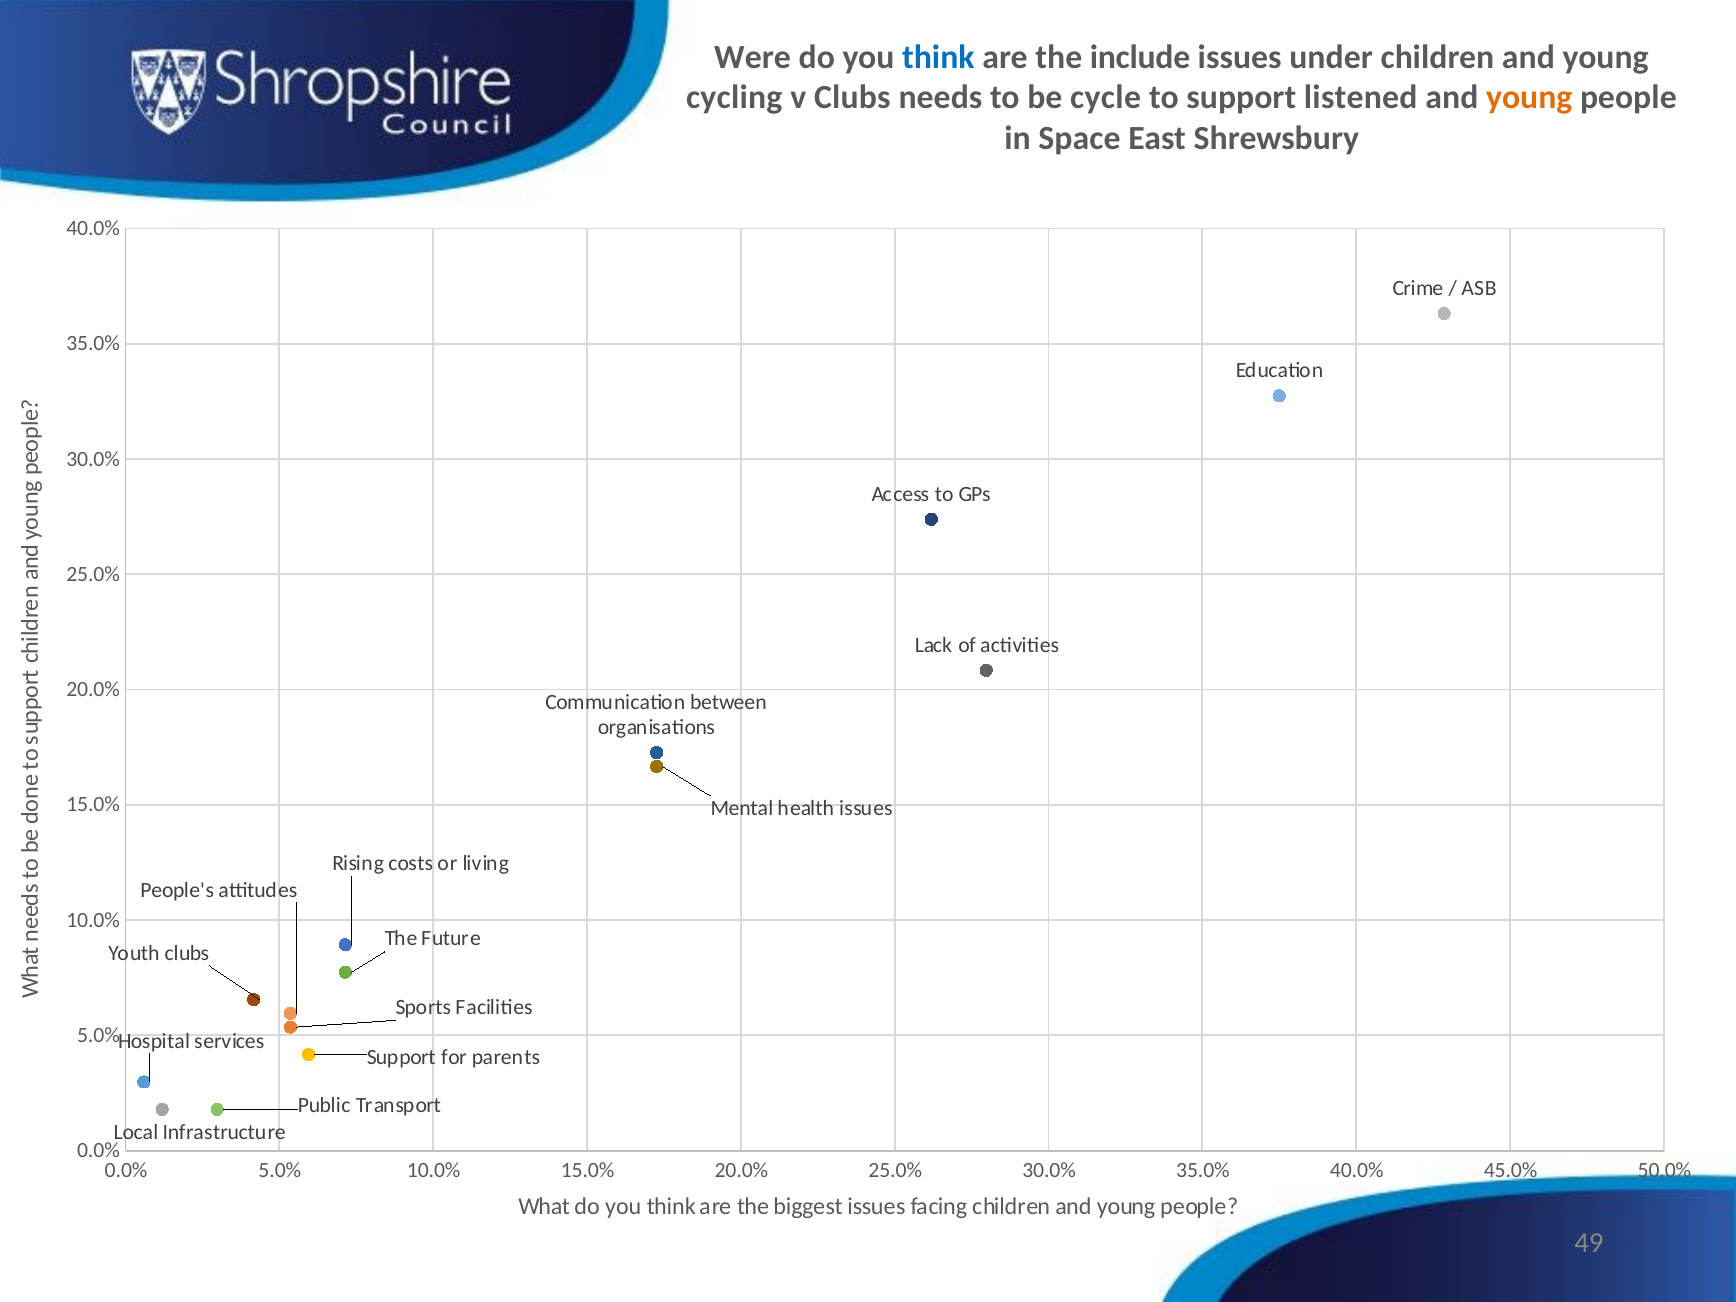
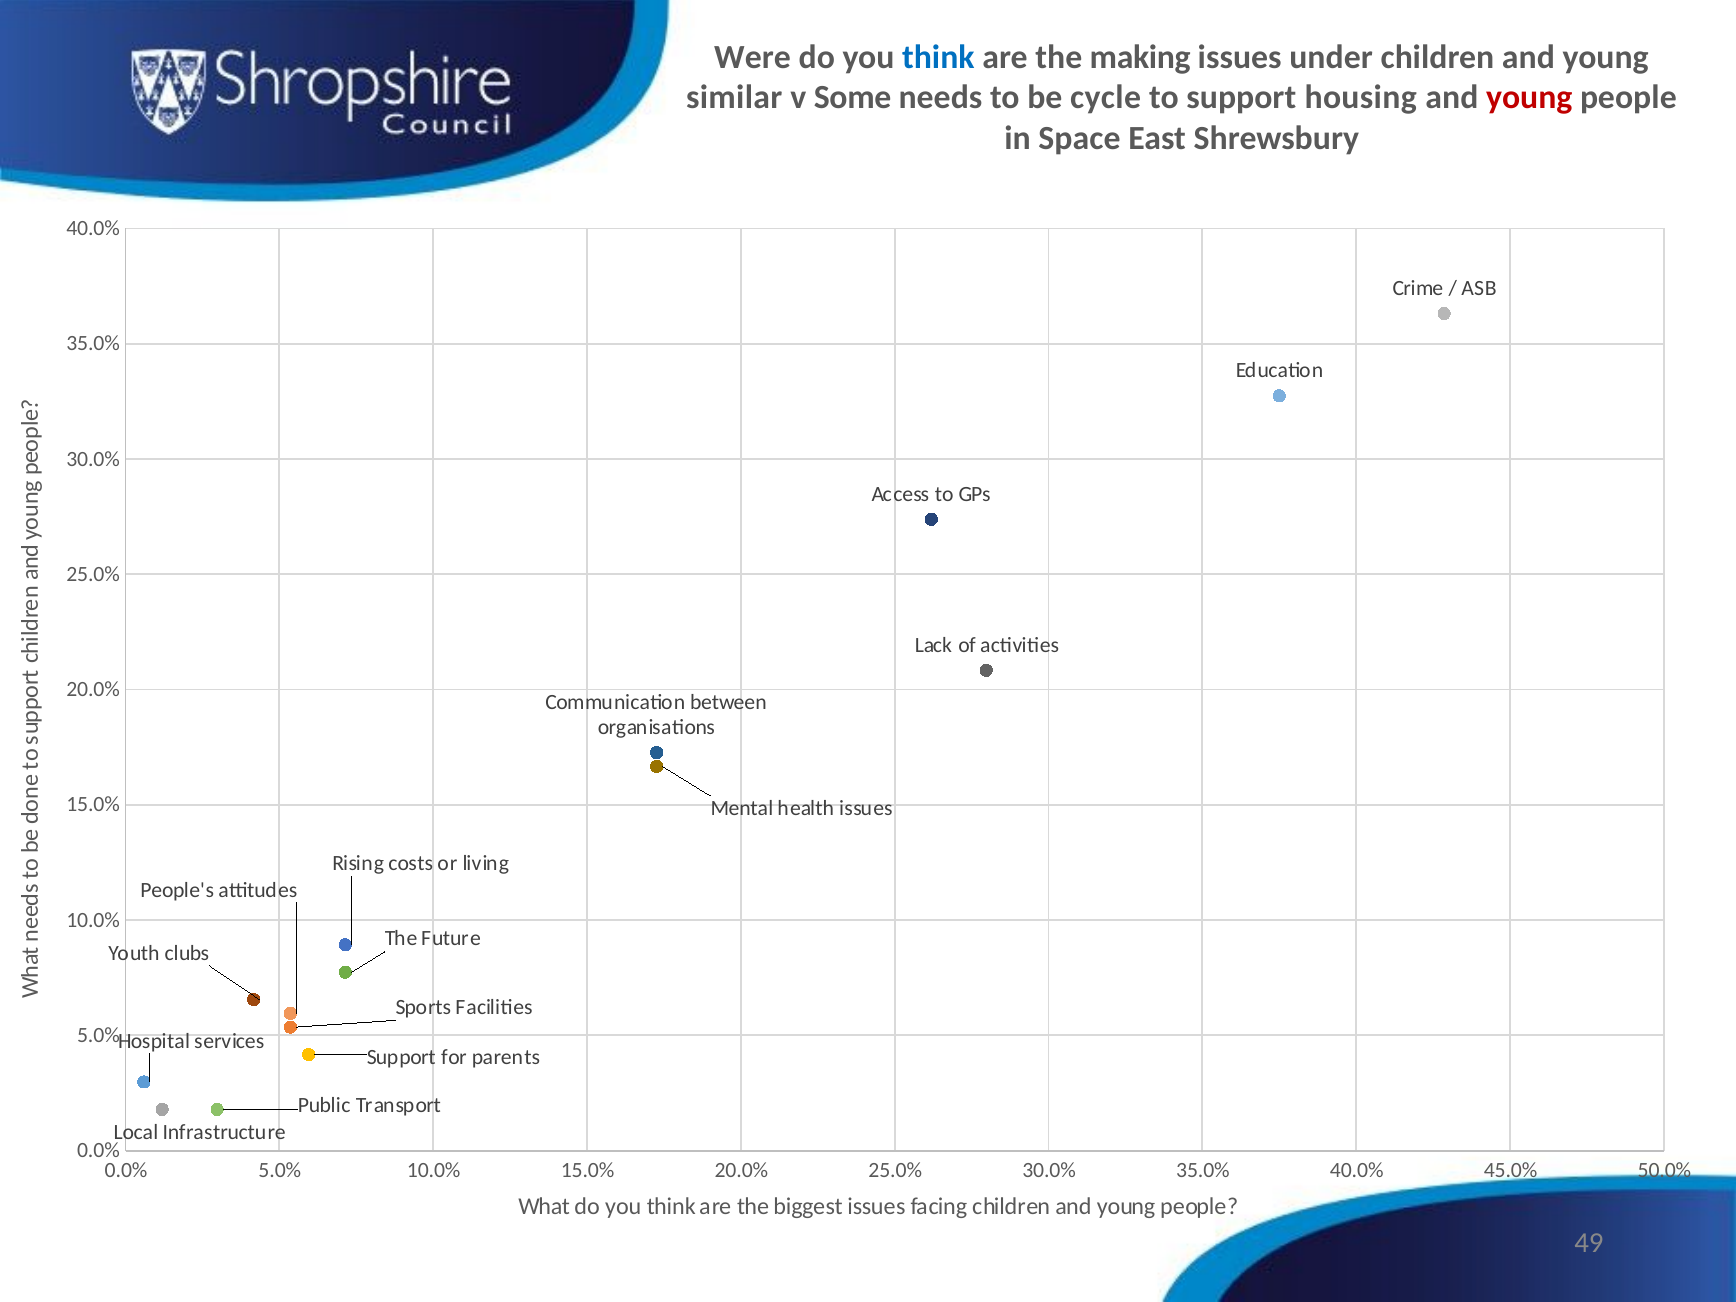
include: include -> making
cycling: cycling -> similar
v Clubs: Clubs -> Some
listened: listened -> housing
young at (1529, 98) colour: orange -> red
